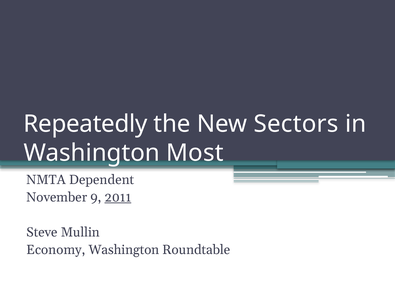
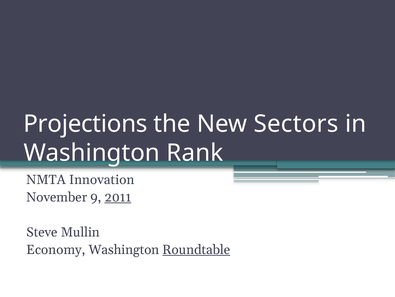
Repeatedly: Repeatedly -> Projections
Most: Most -> Rank
Dependent: Dependent -> Innovation
Roundtable underline: none -> present
